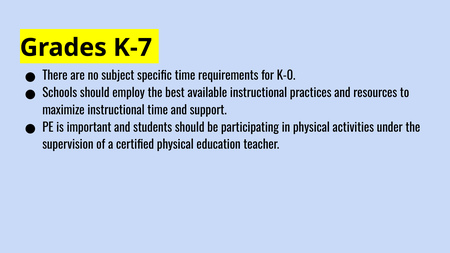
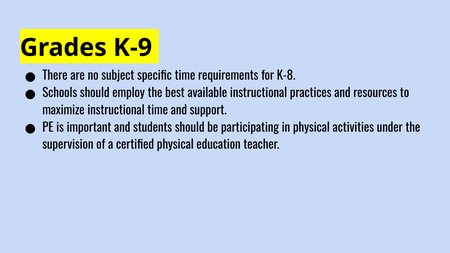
K-7: K-7 -> K-9
K-0: K-0 -> K-8
